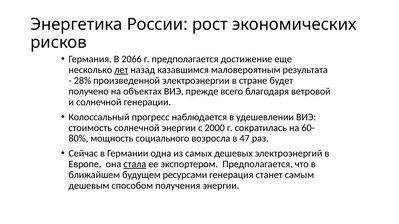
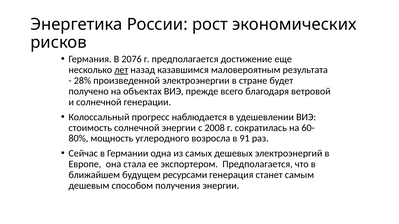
2066: 2066 -> 2076
2000: 2000 -> 2008
социального: социального -> углеродного
47: 47 -> 91
стала underline: present -> none
